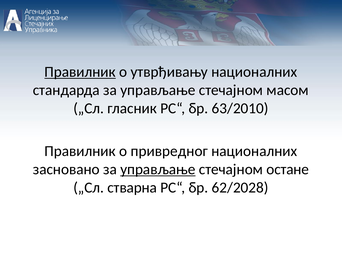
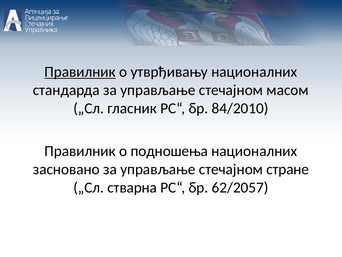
63/2010: 63/2010 -> 84/2010
привредног: привредног -> подношења
управљање at (158, 169) underline: present -> none
остане: остане -> стране
62/2028: 62/2028 -> 62/2057
